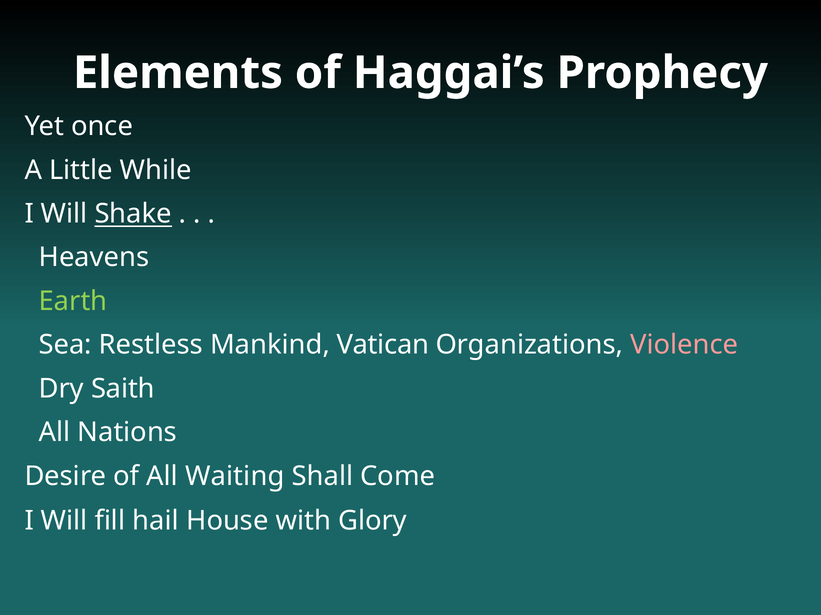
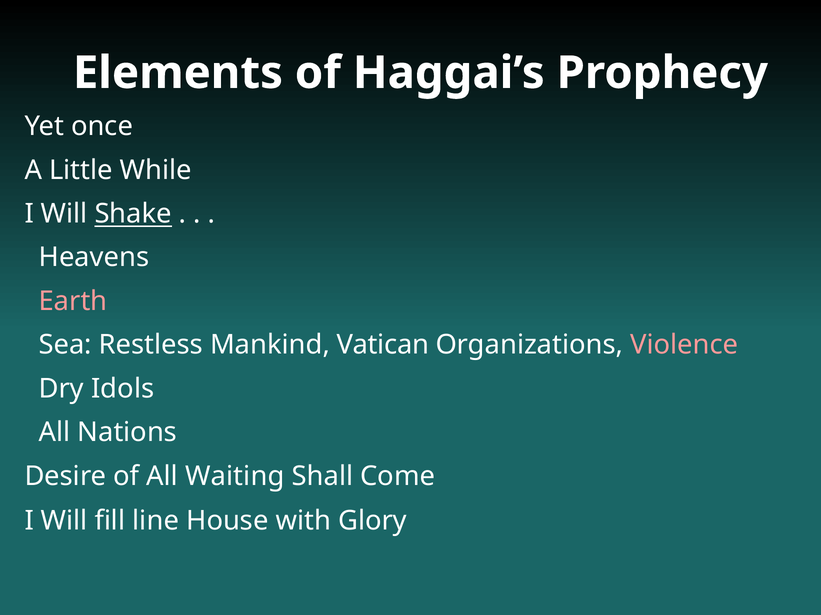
Earth colour: light green -> pink
Saith: Saith -> Idols
hail: hail -> line
